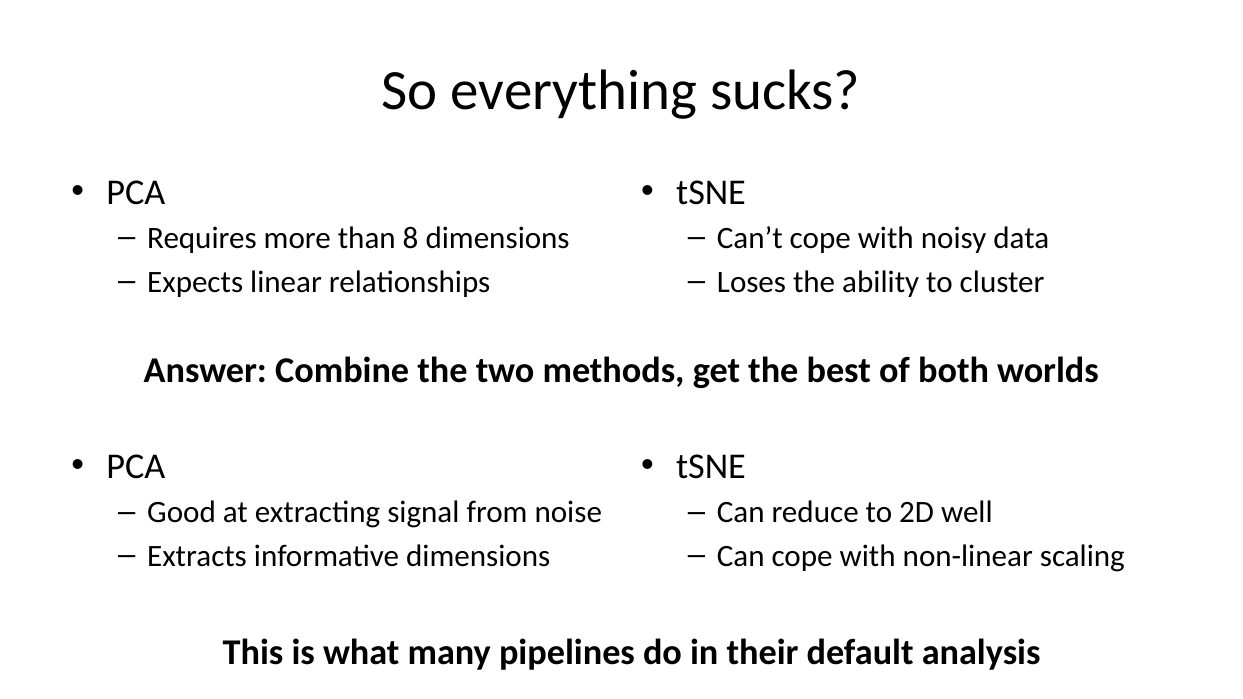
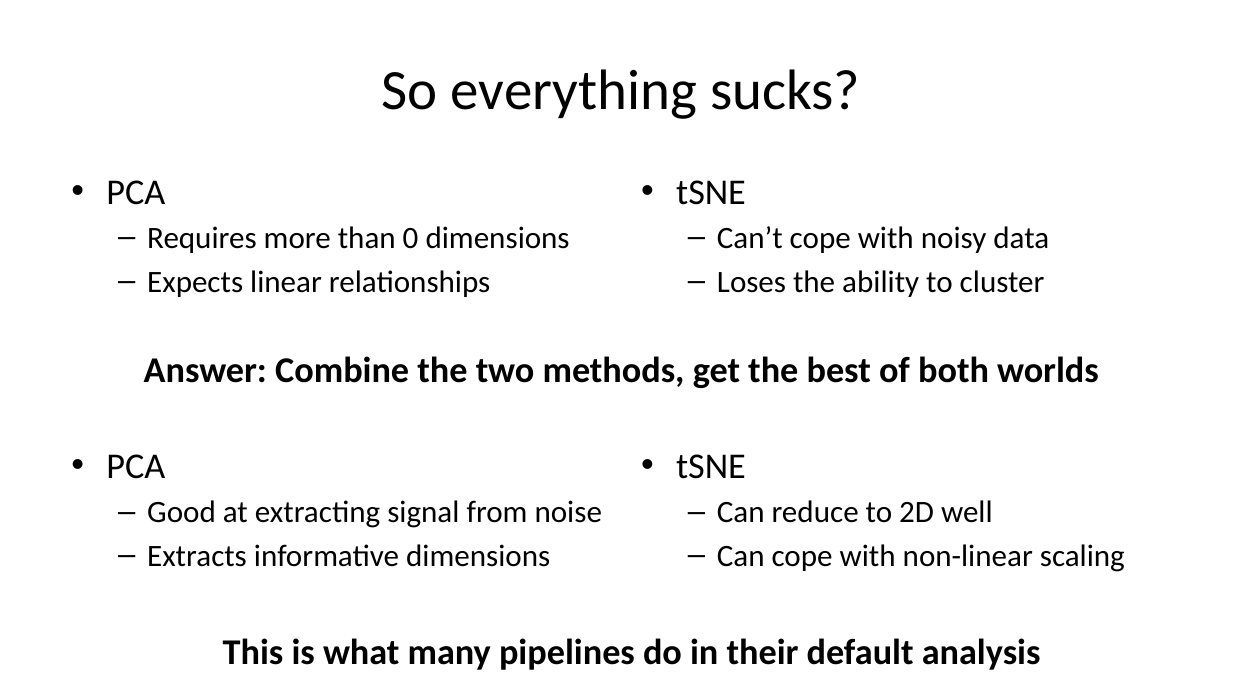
8: 8 -> 0
